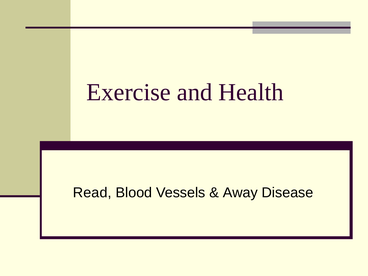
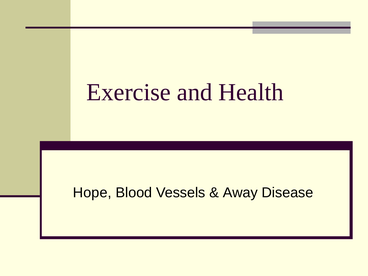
Read: Read -> Hope
